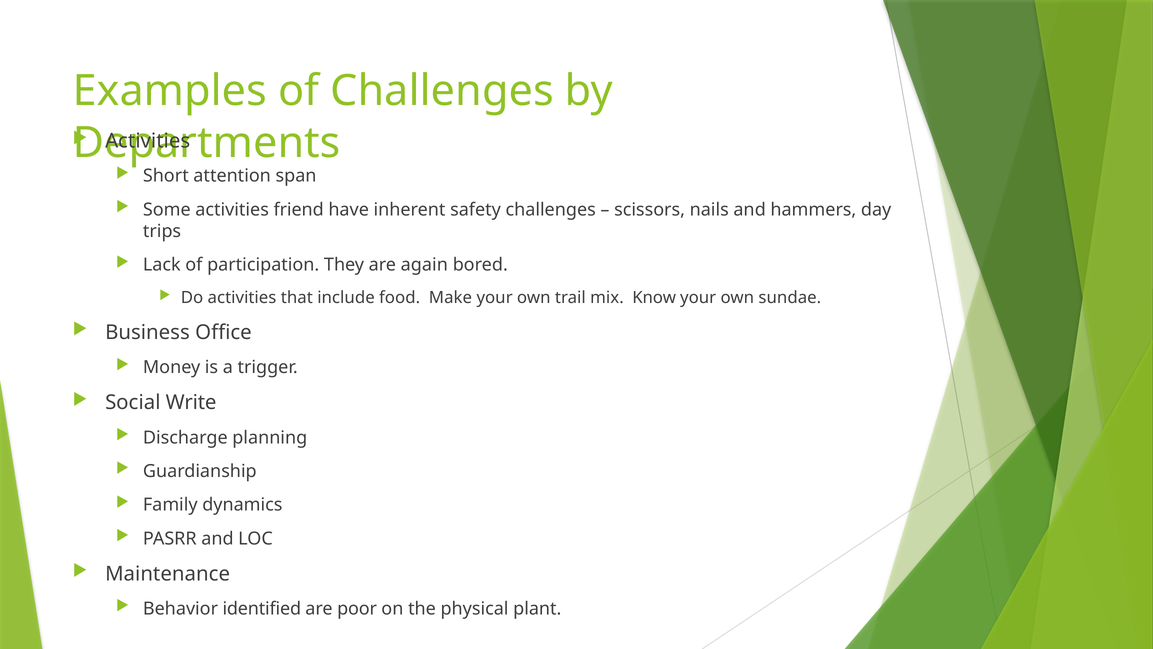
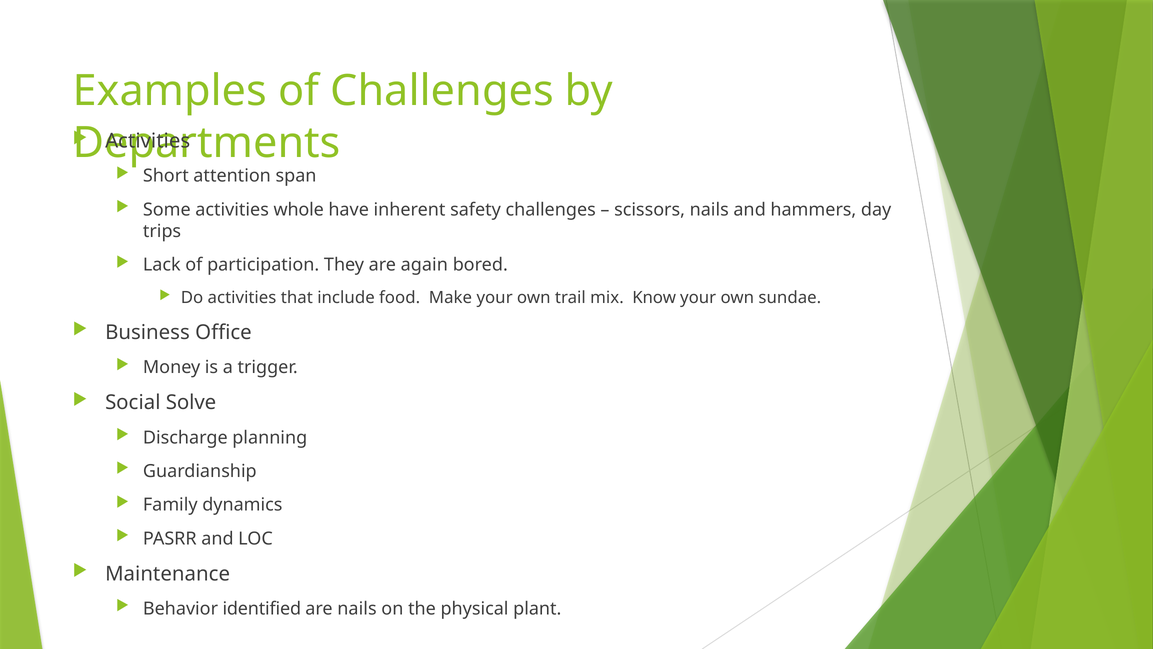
friend: friend -> whole
Write: Write -> Solve
are poor: poor -> nails
